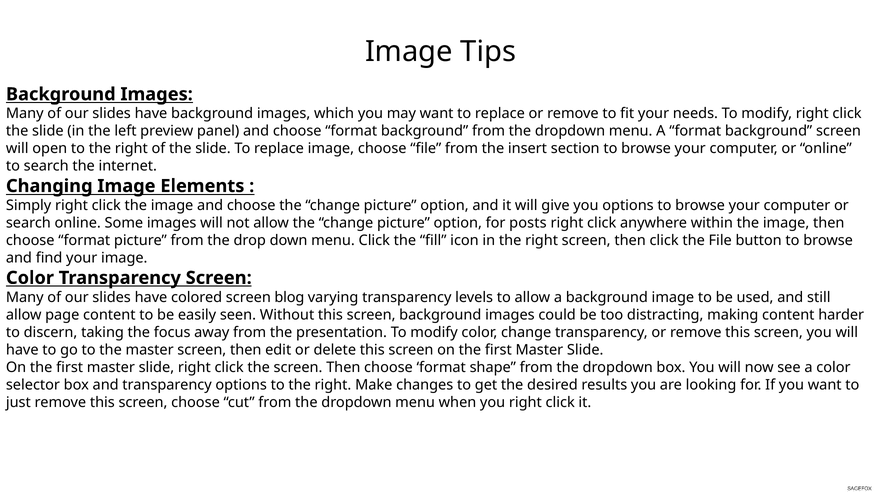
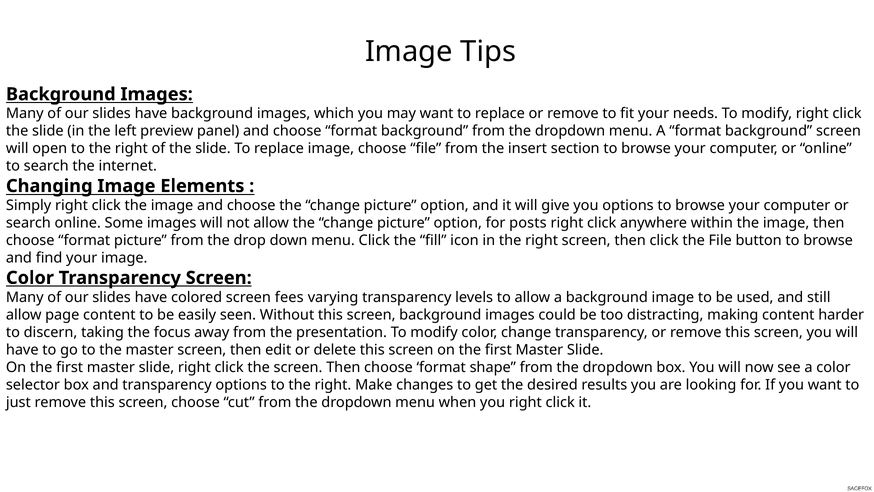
blog: blog -> fees
